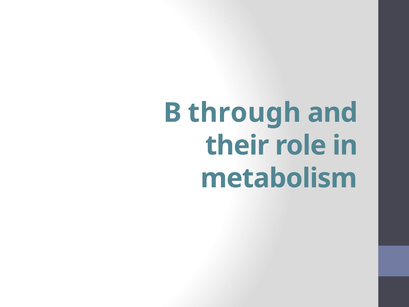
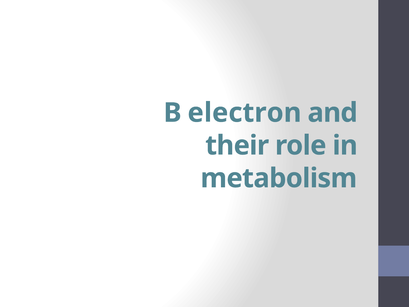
through: through -> electron
